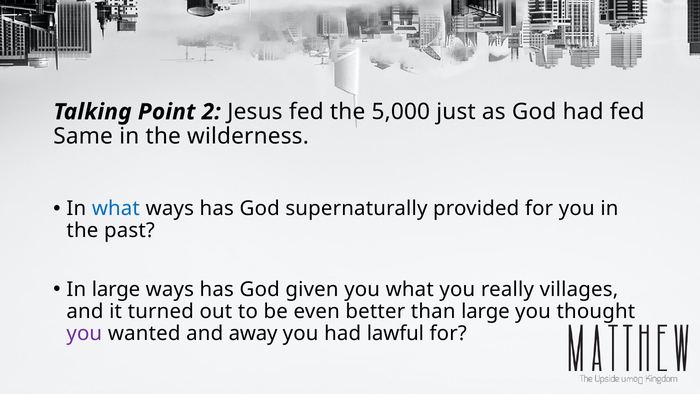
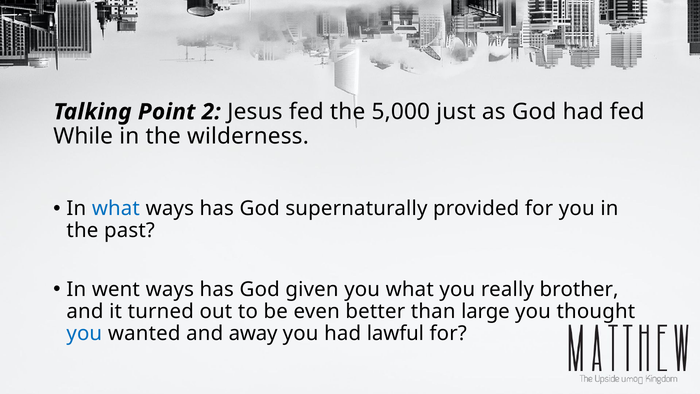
Same: Same -> While
In large: large -> went
villages: villages -> brother
you at (84, 333) colour: purple -> blue
